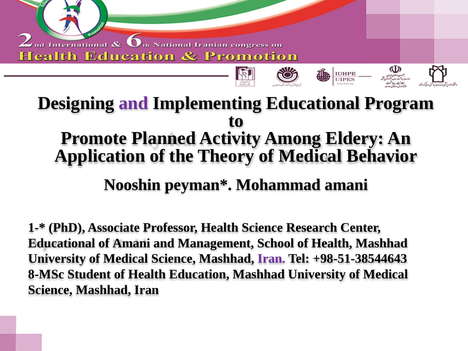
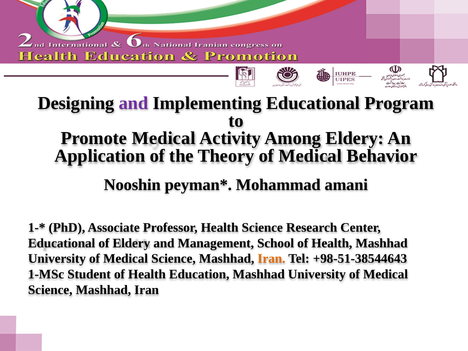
Promote Planned: Planned -> Medical
of Amani: Amani -> Eldery
Iran at (271, 259) colour: purple -> orange
8-MSc: 8-MSc -> 1-MSc
